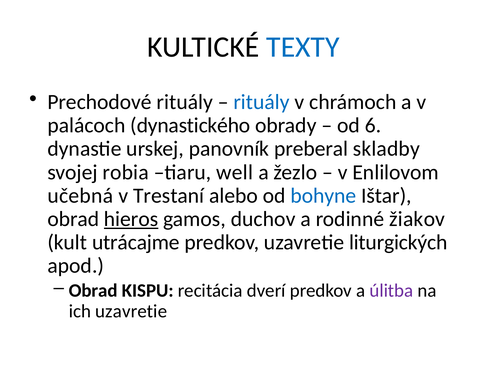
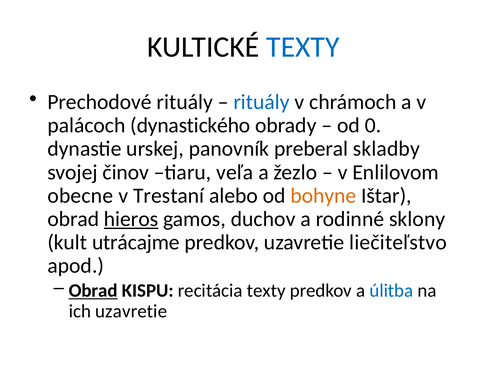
6: 6 -> 0
robia: robia -> činov
well: well -> veľa
učebná: učebná -> obecne
bohyne colour: blue -> orange
žiakov: žiakov -> sklony
liturgických: liturgických -> liečiteľstvo
Obrad at (93, 291) underline: none -> present
recitácia dverí: dverí -> texty
úlitba colour: purple -> blue
